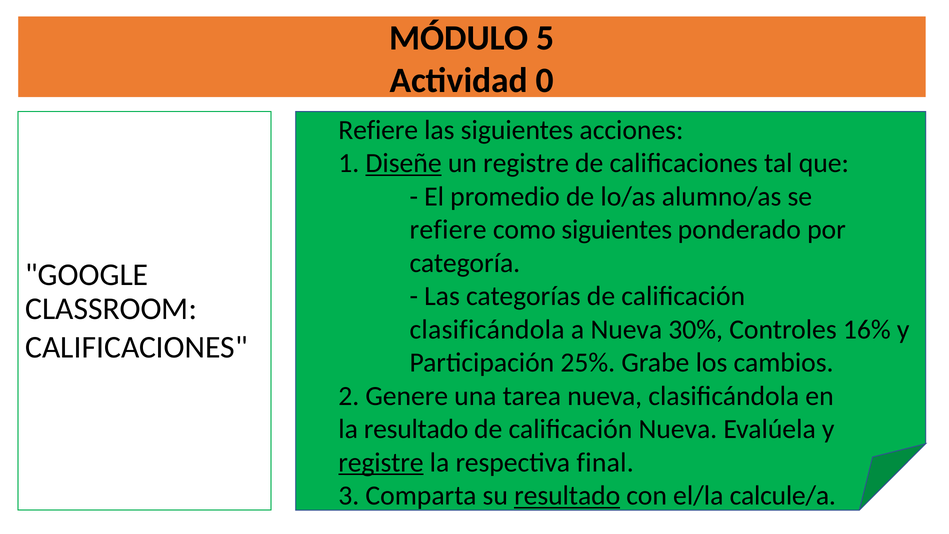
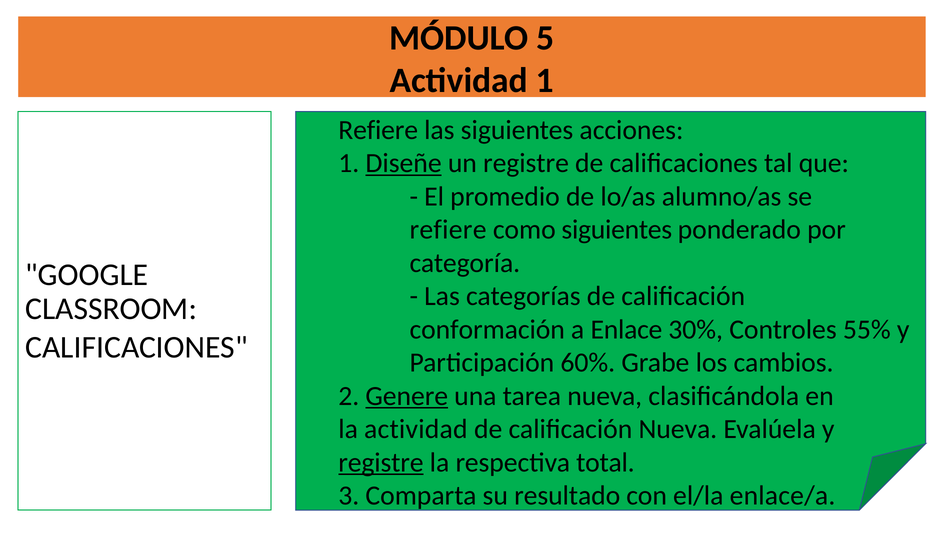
Actividad 0: 0 -> 1
clasificándola at (487, 329): clasificándola -> conformación
a Nueva: Nueva -> Enlace
16%: 16% -> 55%
25%: 25% -> 60%
Genere underline: none -> present
la resultado: resultado -> actividad
final: final -> total
resultado at (567, 496) underline: present -> none
calcule/a: calcule/a -> enlace/a
